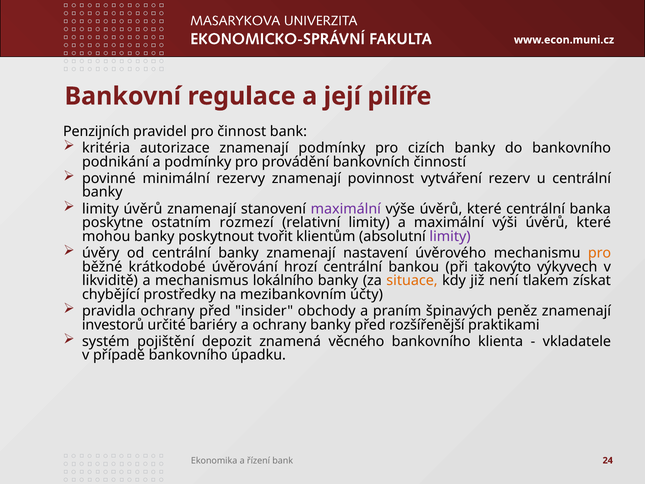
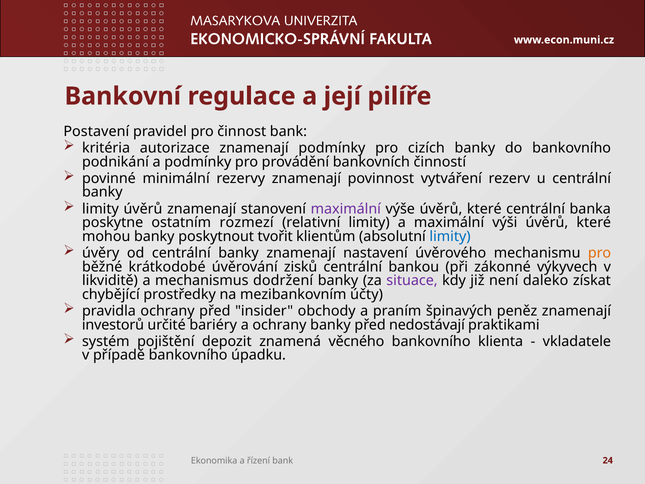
Penzijních: Penzijních -> Postavení
limity at (450, 236) colour: purple -> blue
hrozí: hrozí -> zisků
takovýto: takovýto -> zákonné
lokálního: lokálního -> dodržení
situace colour: orange -> purple
tlakem: tlakem -> daleko
rozšířenější: rozšířenější -> nedostávají
